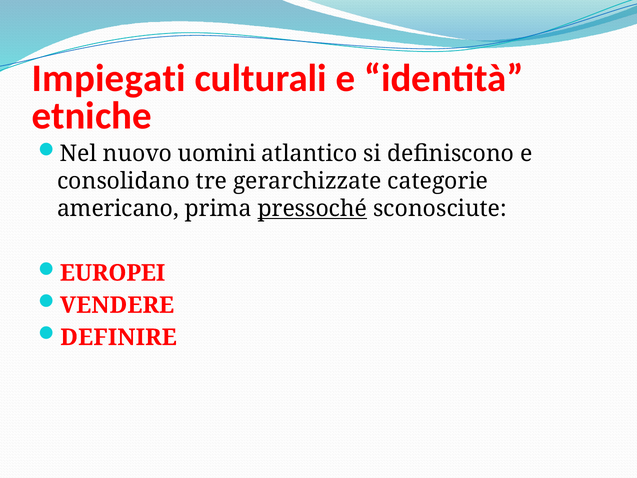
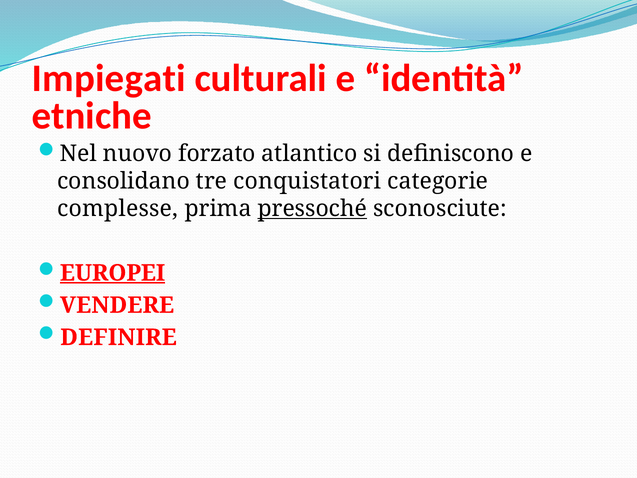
uomini: uomini -> forzato
gerarchizzate: gerarchizzate -> conquistatori
americano: americano -> complesse
EUROPEI underline: none -> present
